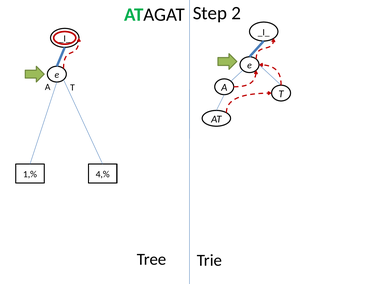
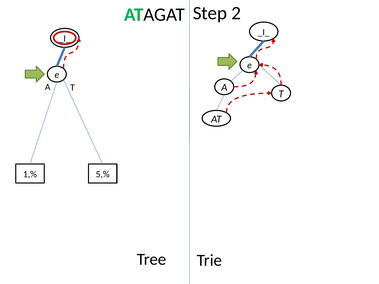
4,%: 4,% -> 5,%
